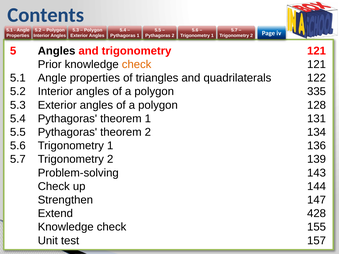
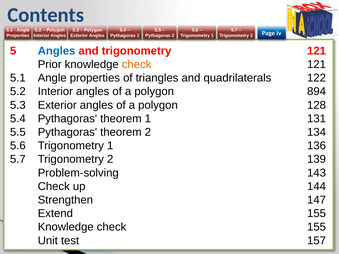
Angles at (57, 51) colour: black -> blue
335: 335 -> 894
Extend 428: 428 -> 155
